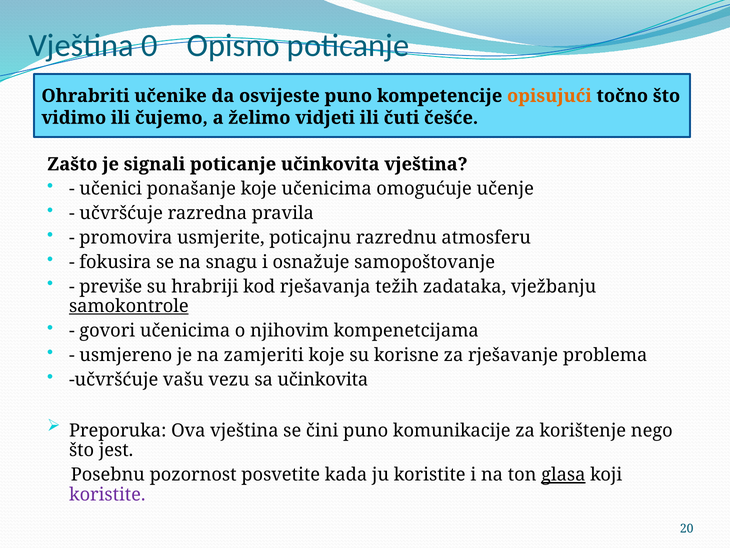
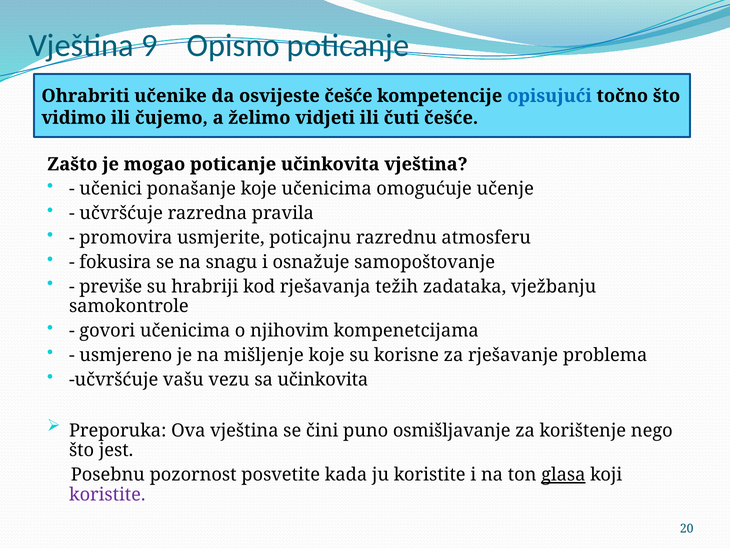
0: 0 -> 9
osvijeste puno: puno -> češće
opisujući colour: orange -> blue
signali: signali -> mogao
samokontrole underline: present -> none
zamjeriti: zamjeriti -> mišljenje
komunikacije: komunikacije -> osmišljavanje
